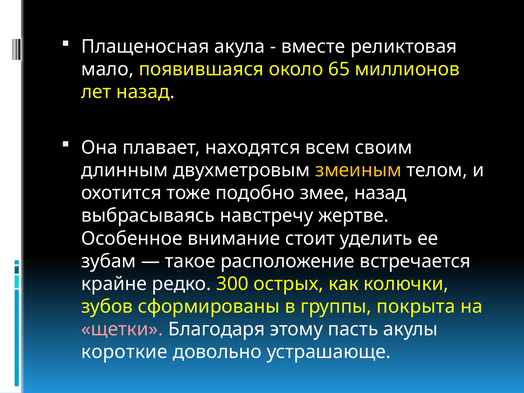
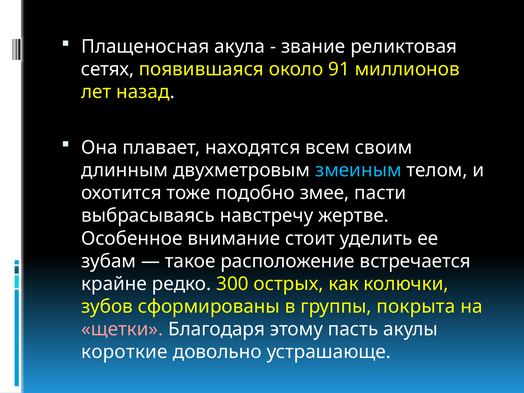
вместе: вместе -> звание
мало: мало -> сетях
65: 65 -> 91
змеиным colour: yellow -> light blue
змее назад: назад -> пасти
